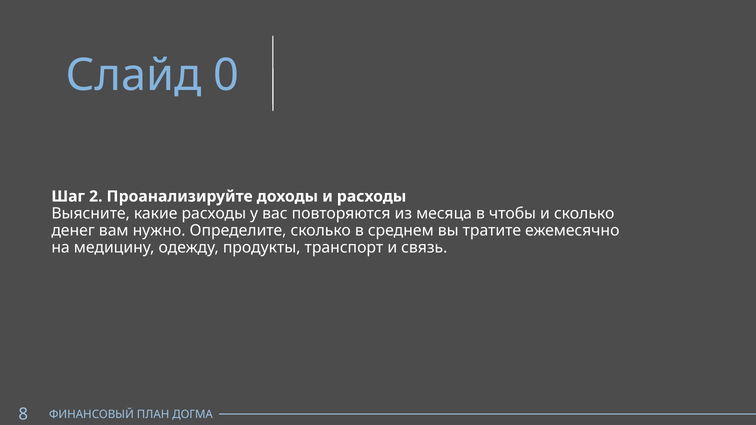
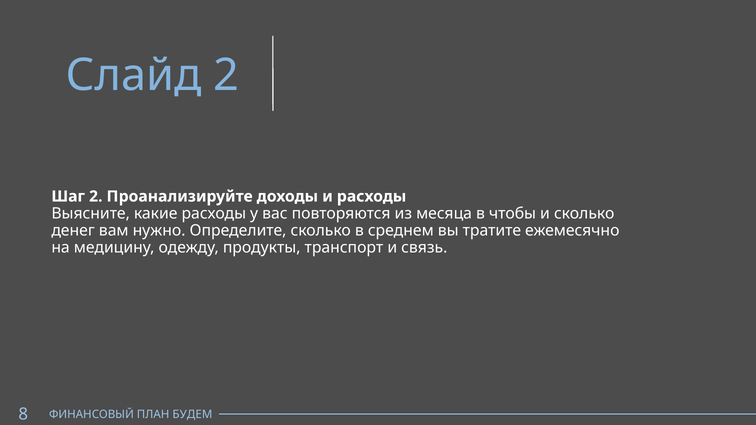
Слайд 0: 0 -> 2
ДОГМА: ДОГМА -> БУДЕМ
